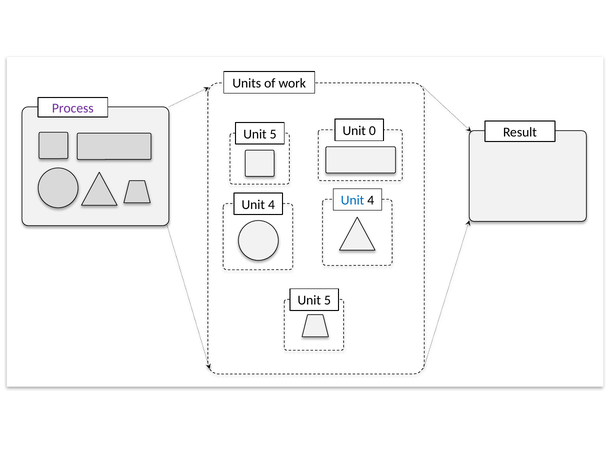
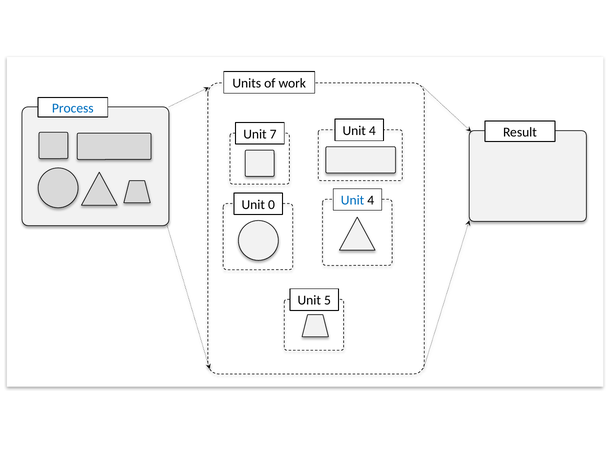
Process colour: purple -> blue
5 at (273, 134): 5 -> 7
0 at (372, 131): 0 -> 4
4 at (271, 205): 4 -> 0
